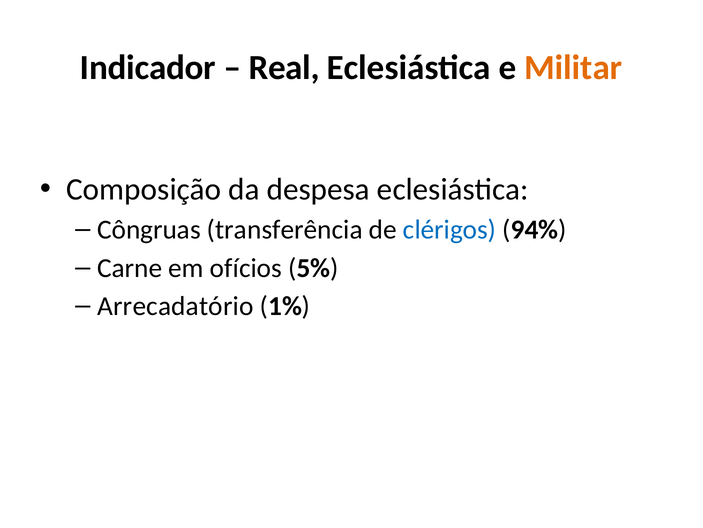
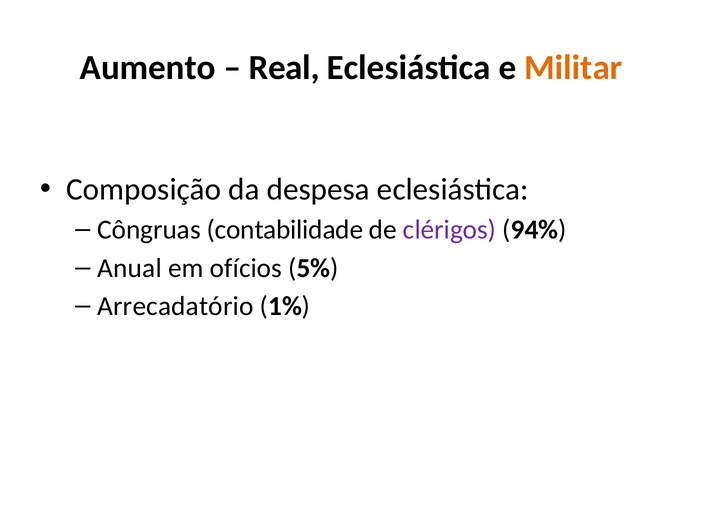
Indicador: Indicador -> Aumento
transferência: transferência -> contabilidade
clérigos colour: blue -> purple
Carne: Carne -> Anual
